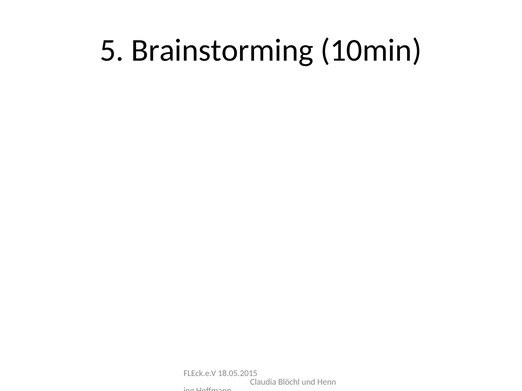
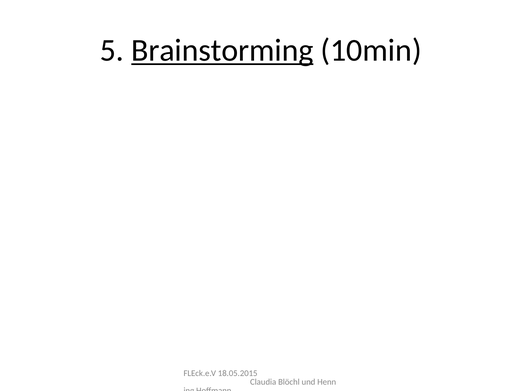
Brainstorming underline: none -> present
